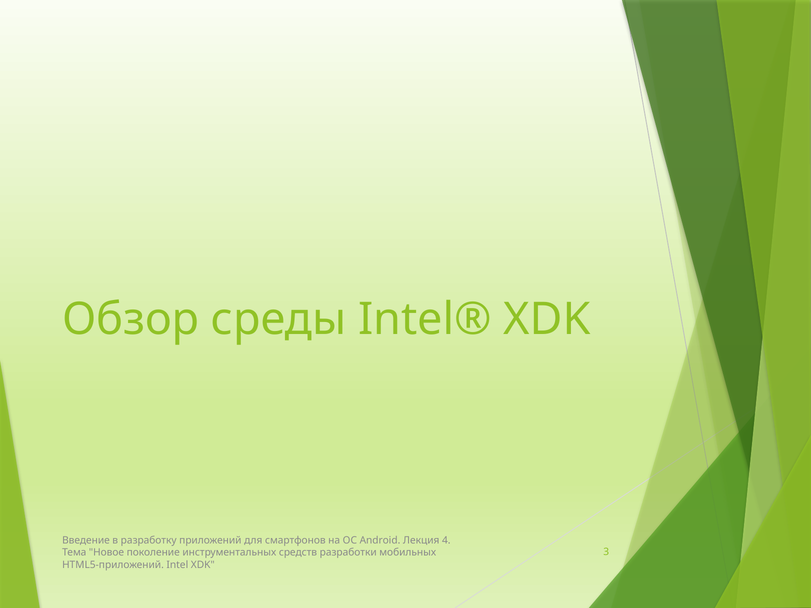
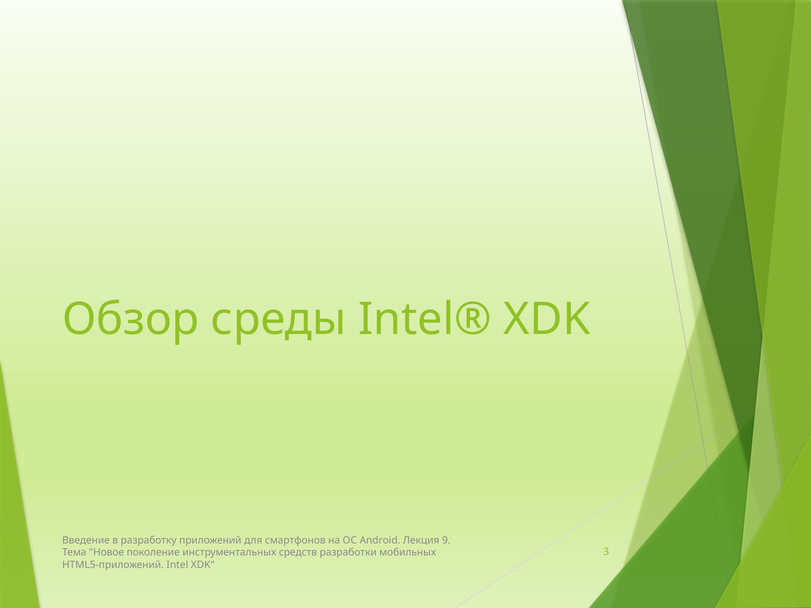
4: 4 -> 9
